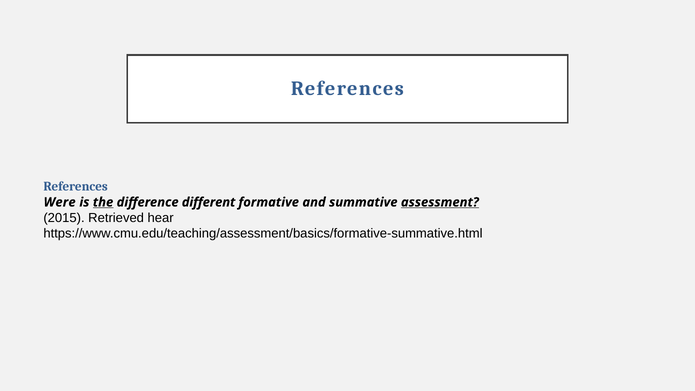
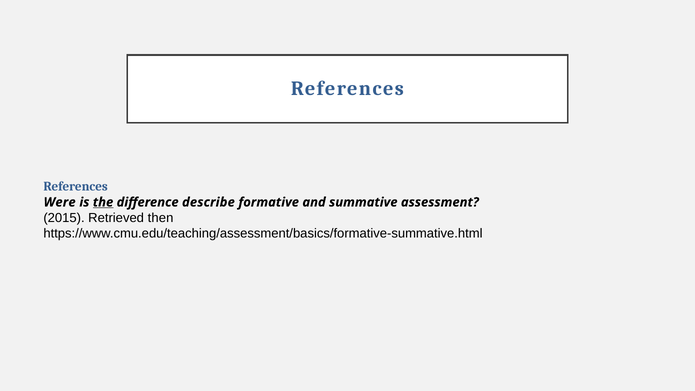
different: different -> describe
assessment underline: present -> none
hear: hear -> then
